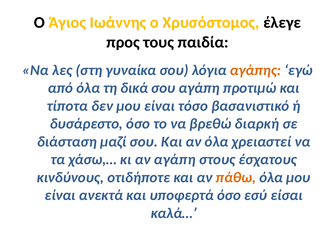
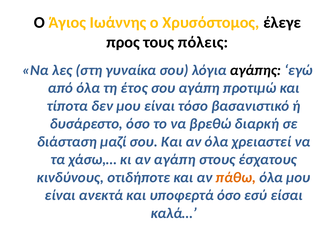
παιδία: παιδία -> πόλεις
αγάπης colour: orange -> black
δικά: δικά -> έτος
